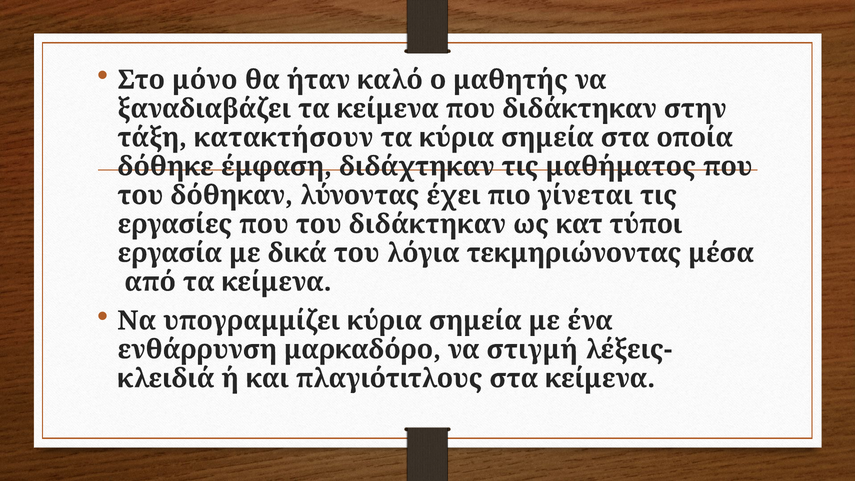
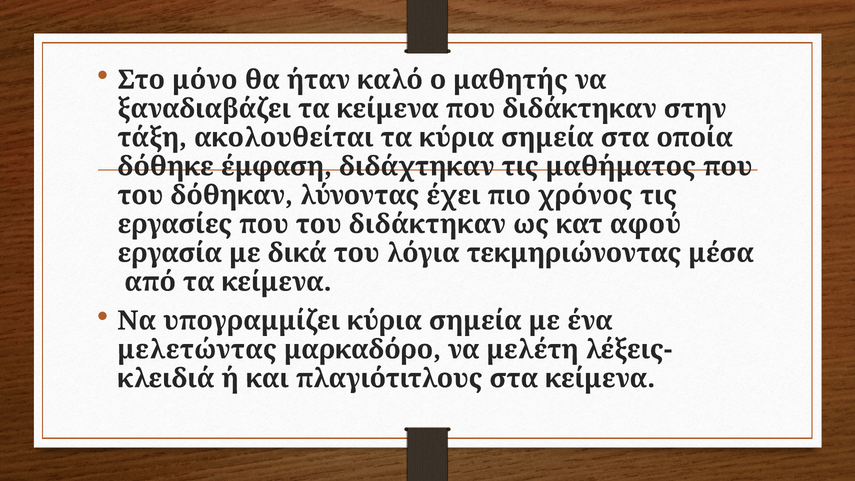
κατακτήσουν: κατακτήσουν -> ακολουθείται
γίνεται: γίνεται -> χρόνος
τύποι: τύποι -> αφού
ενθάρρυνση: ενθάρρυνση -> μελετώντας
στιγμή: στιγμή -> μελέτη
